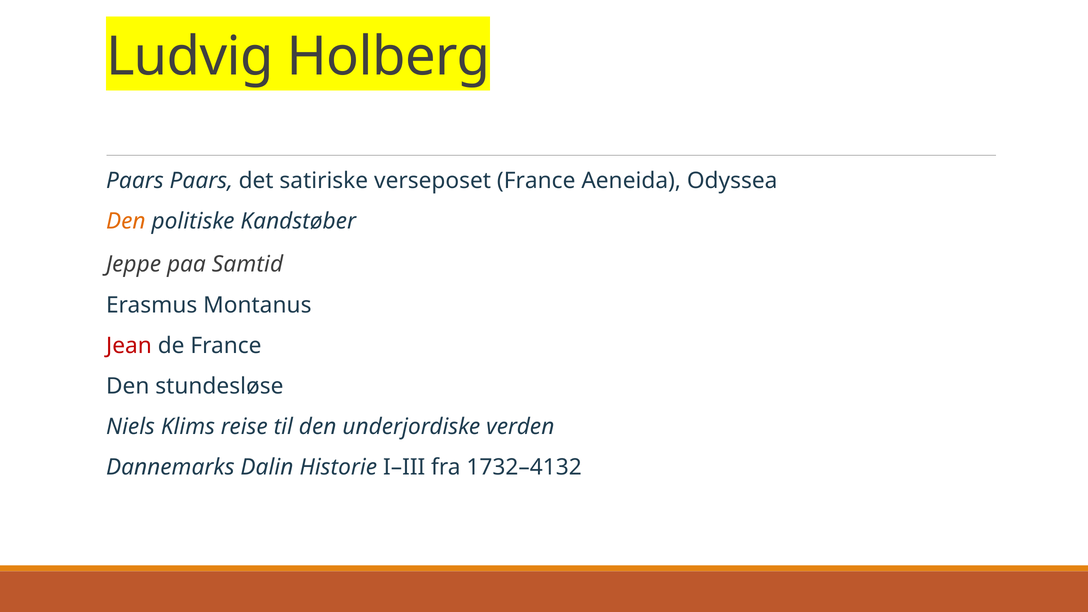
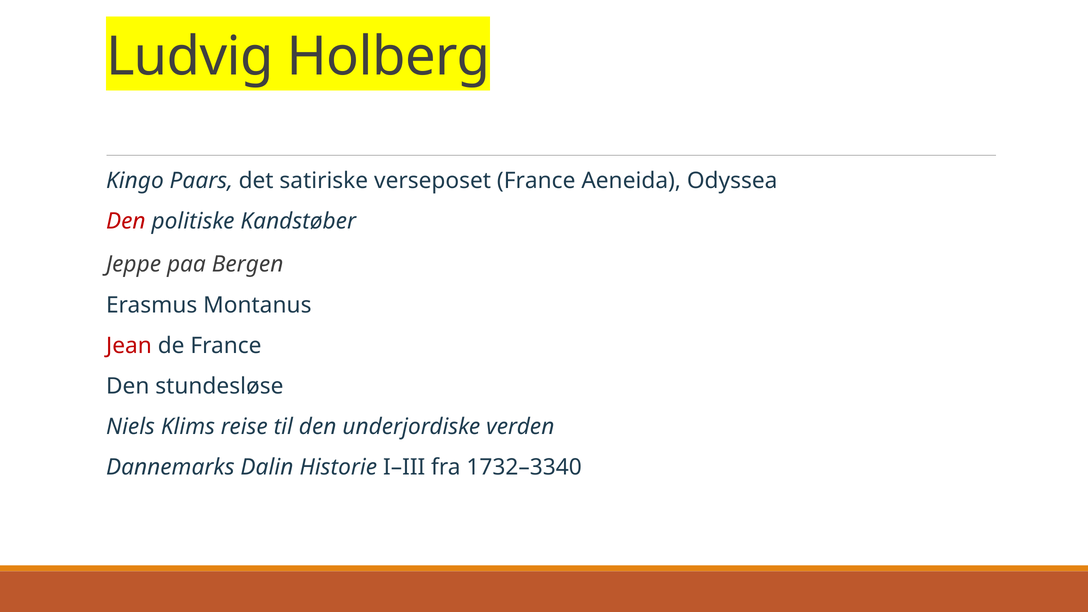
Paars at (135, 181): Paars -> Kingo
Den at (126, 221) colour: orange -> red
Samtid: Samtid -> Bergen
1732–4132: 1732–4132 -> 1732–3340
